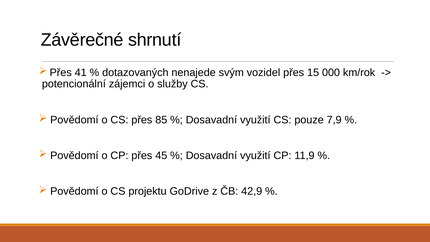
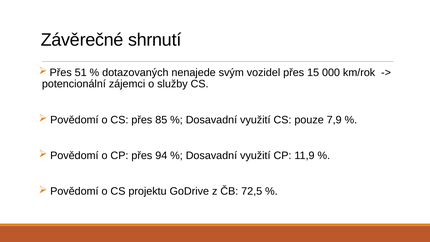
41: 41 -> 51
45: 45 -> 94
42,9: 42,9 -> 72,5
